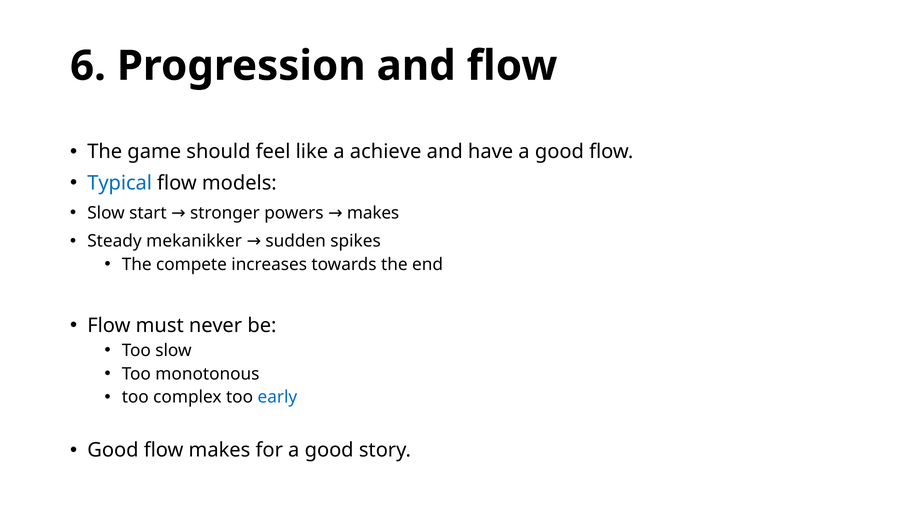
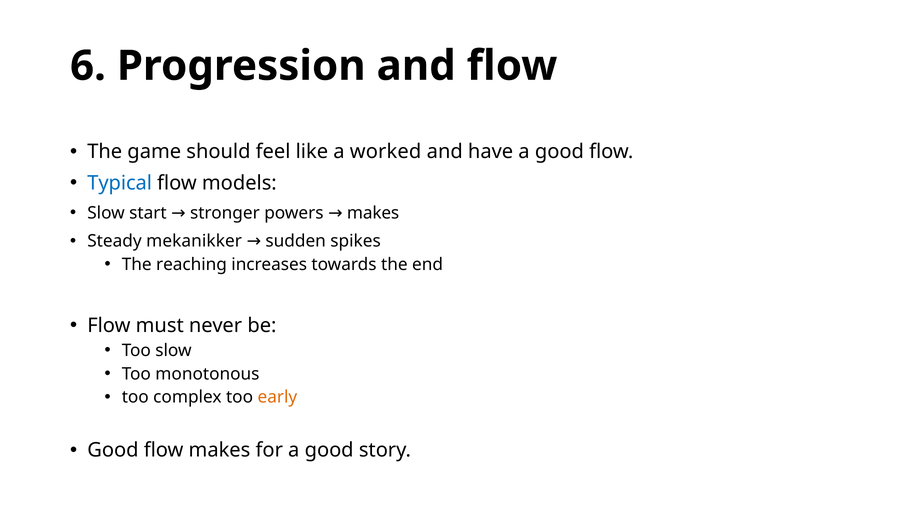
achieve: achieve -> worked
compete: compete -> reaching
early colour: blue -> orange
